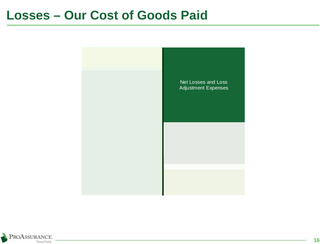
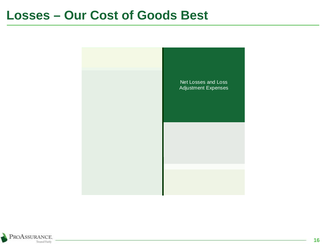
Paid: Paid -> Best
